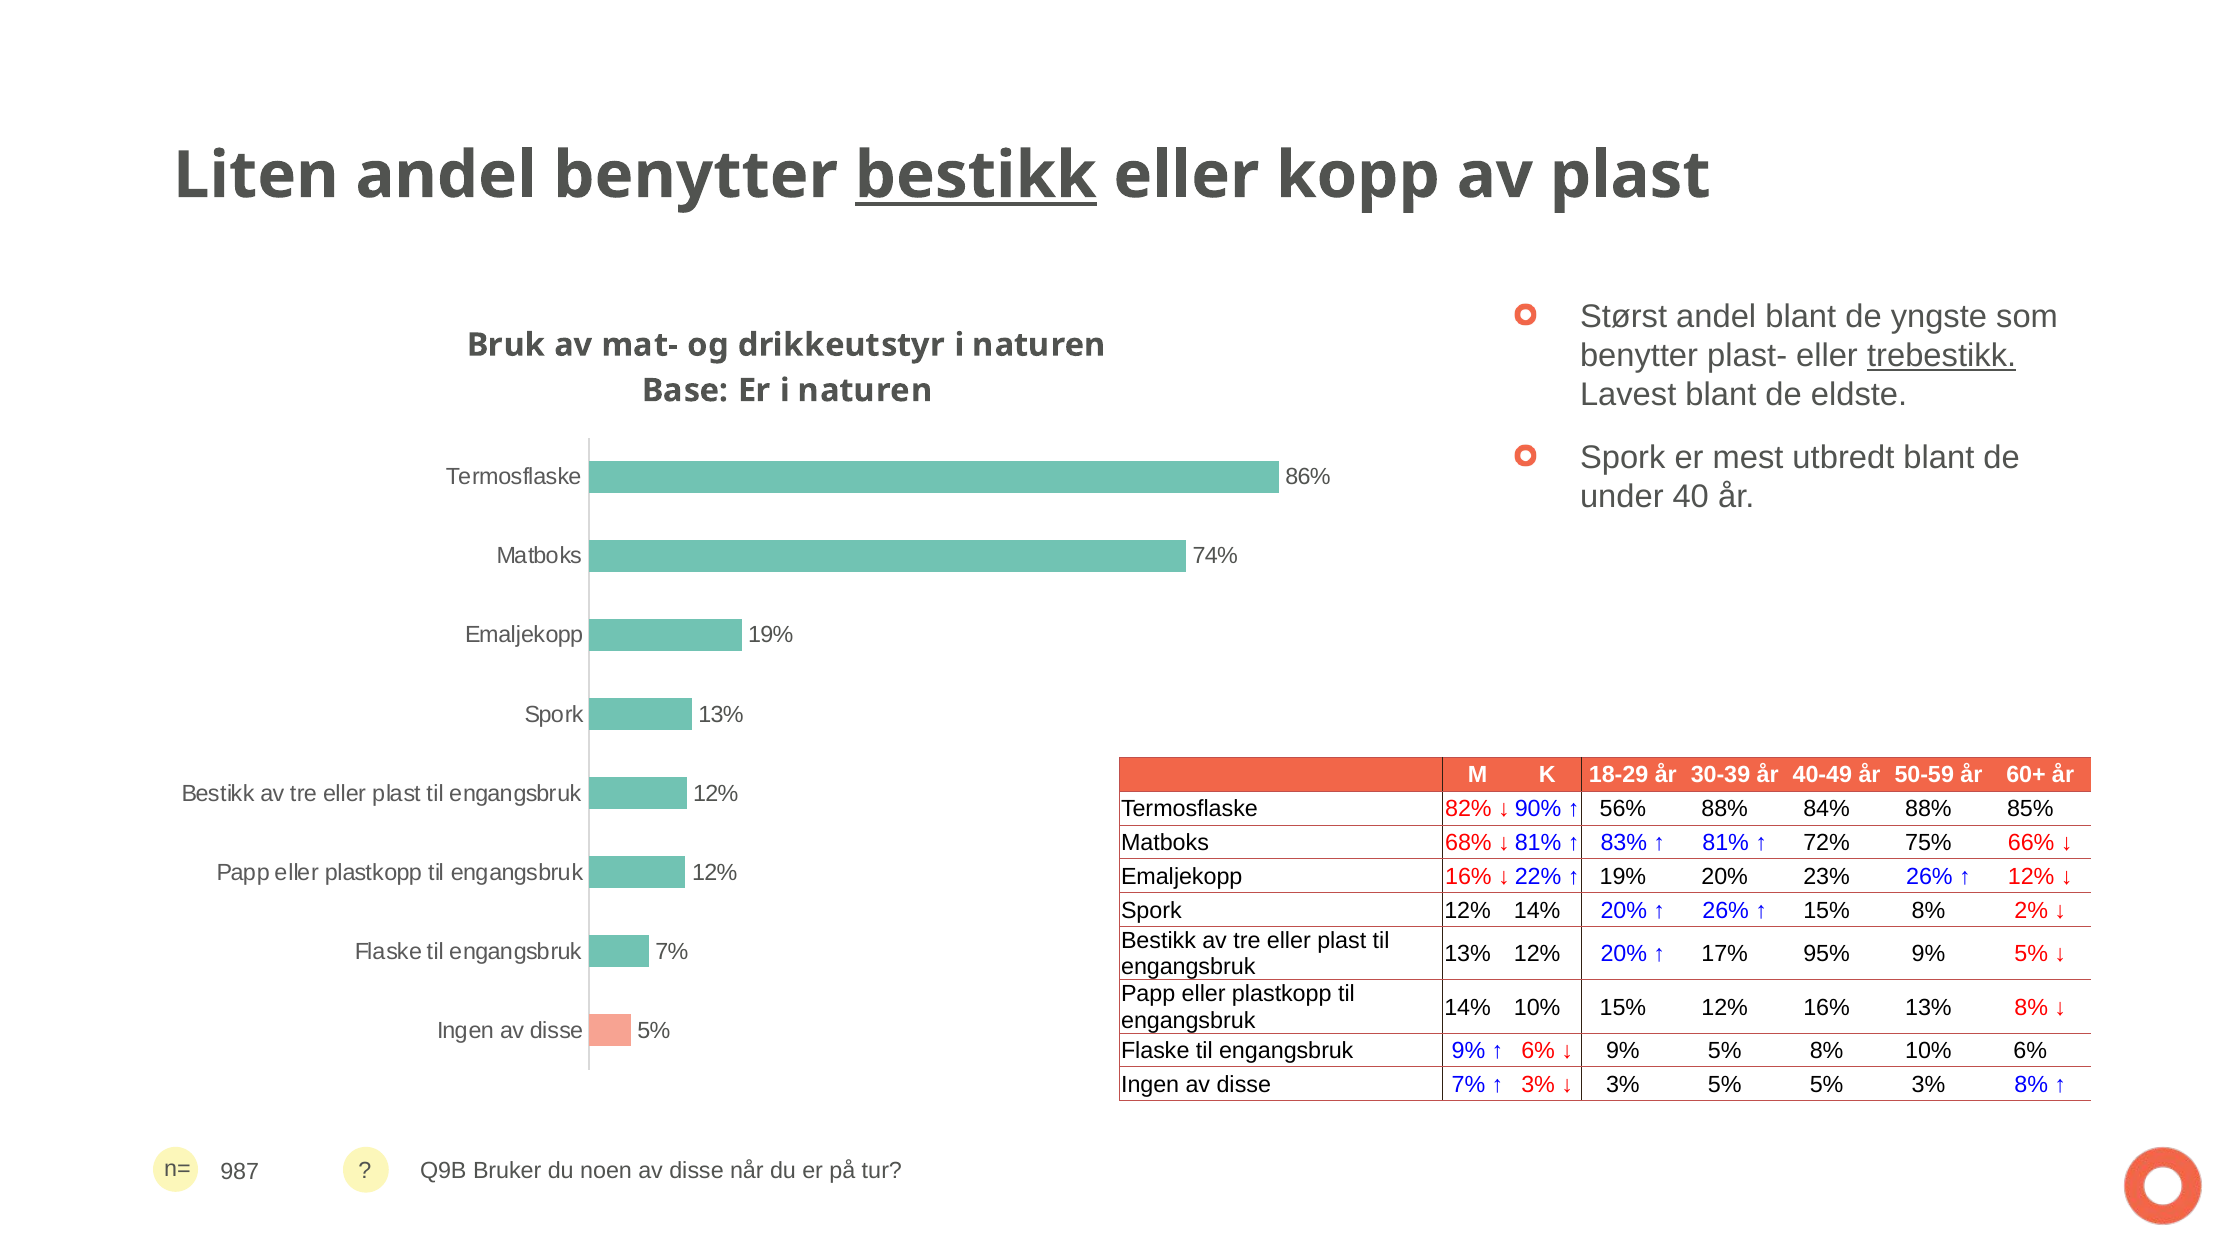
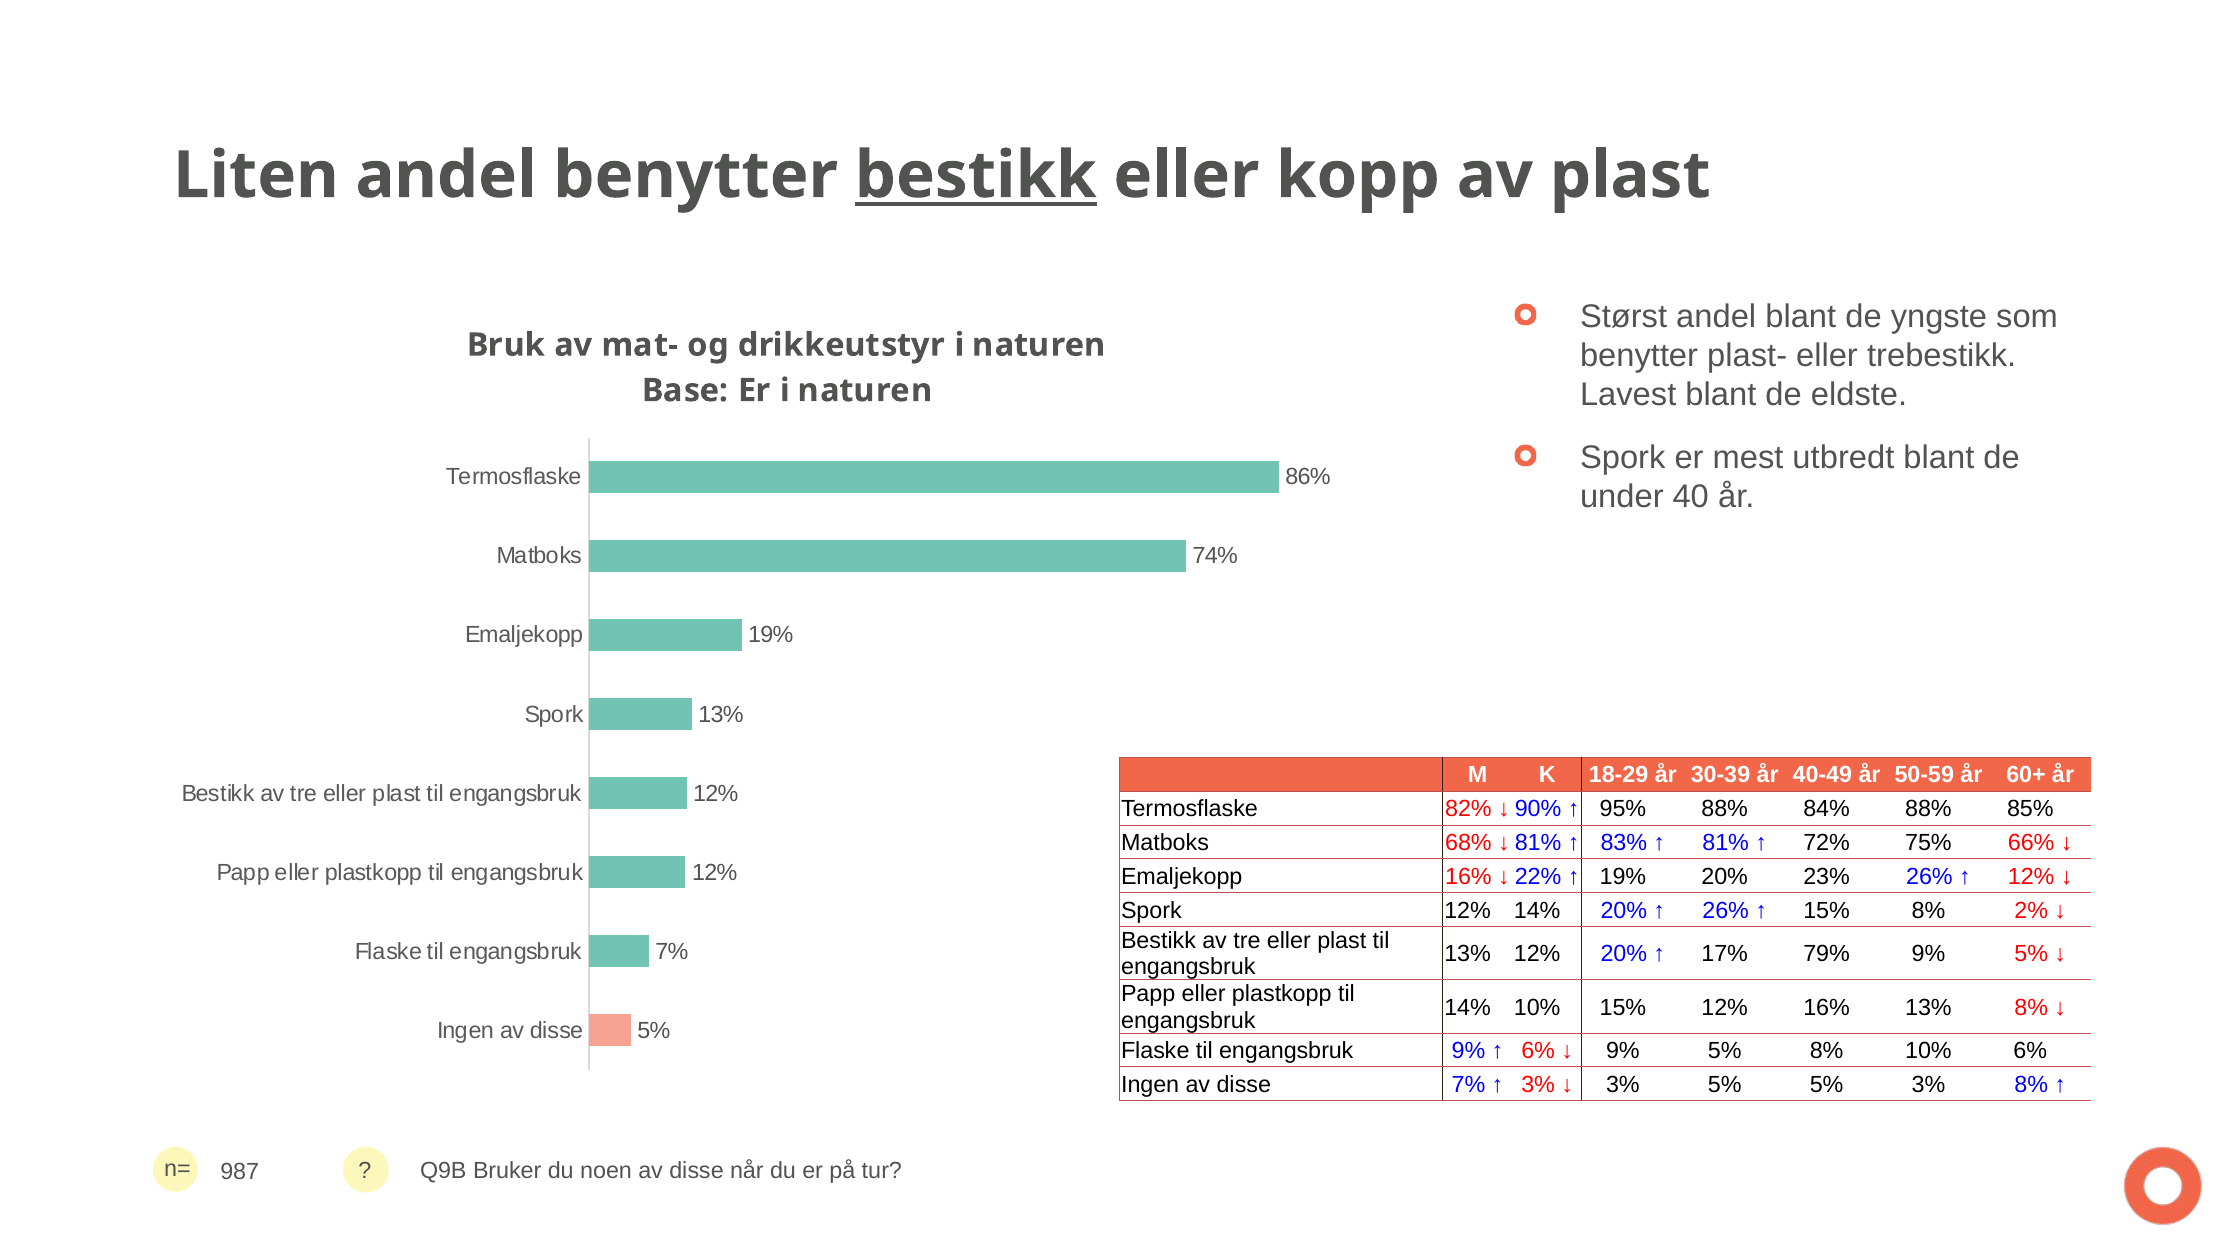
trebestikk underline: present -> none
56%: 56% -> 95%
95%: 95% -> 79%
